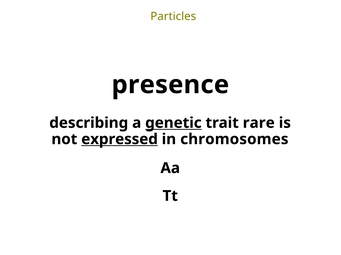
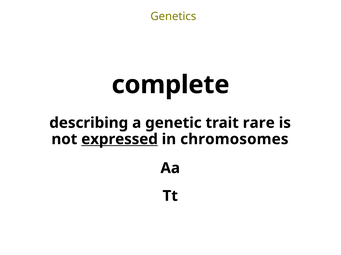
Particles: Particles -> Genetics
presence: presence -> complete
genetic underline: present -> none
